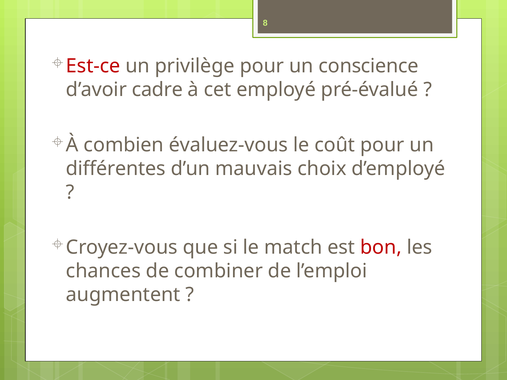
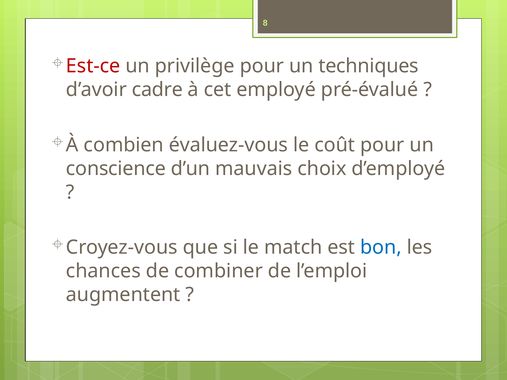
conscience: conscience -> techniques
différentes: différentes -> conscience
bon colour: red -> blue
